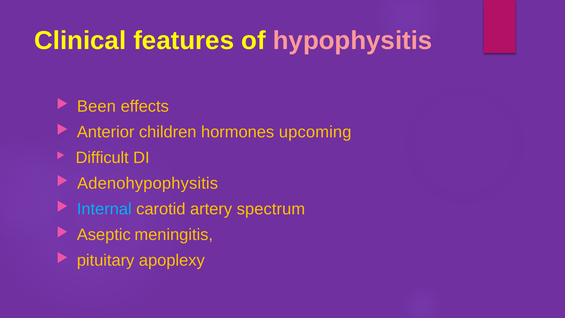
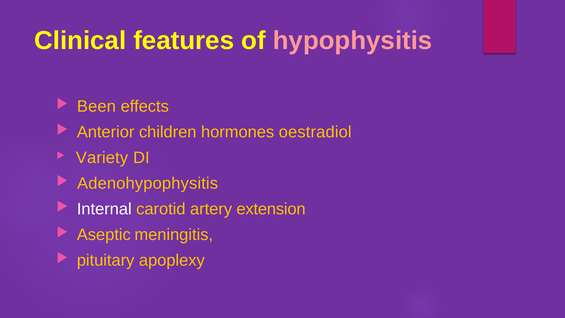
upcoming: upcoming -> oestradiol
Difficult: Difficult -> Variety
Internal colour: light blue -> white
spectrum: spectrum -> extension
